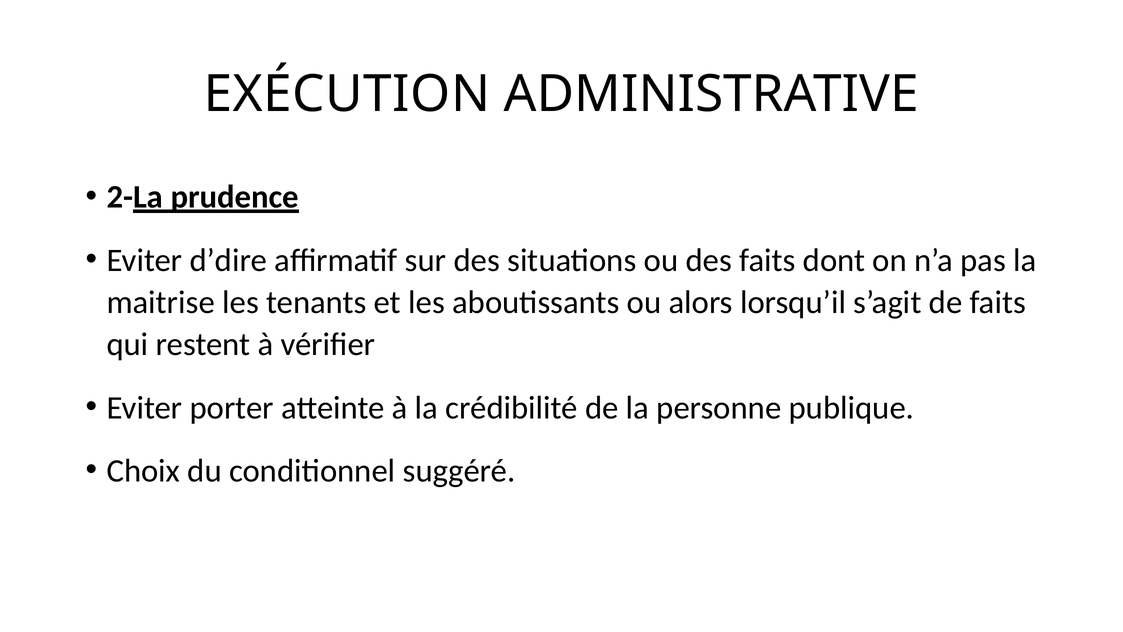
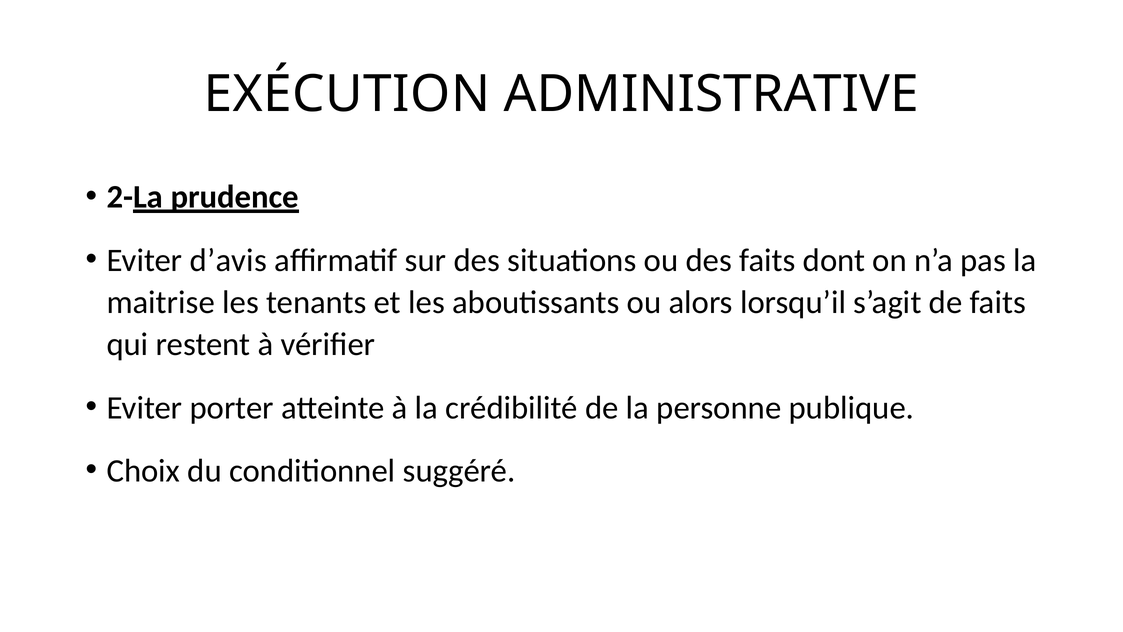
d’dire: d’dire -> d’avis
